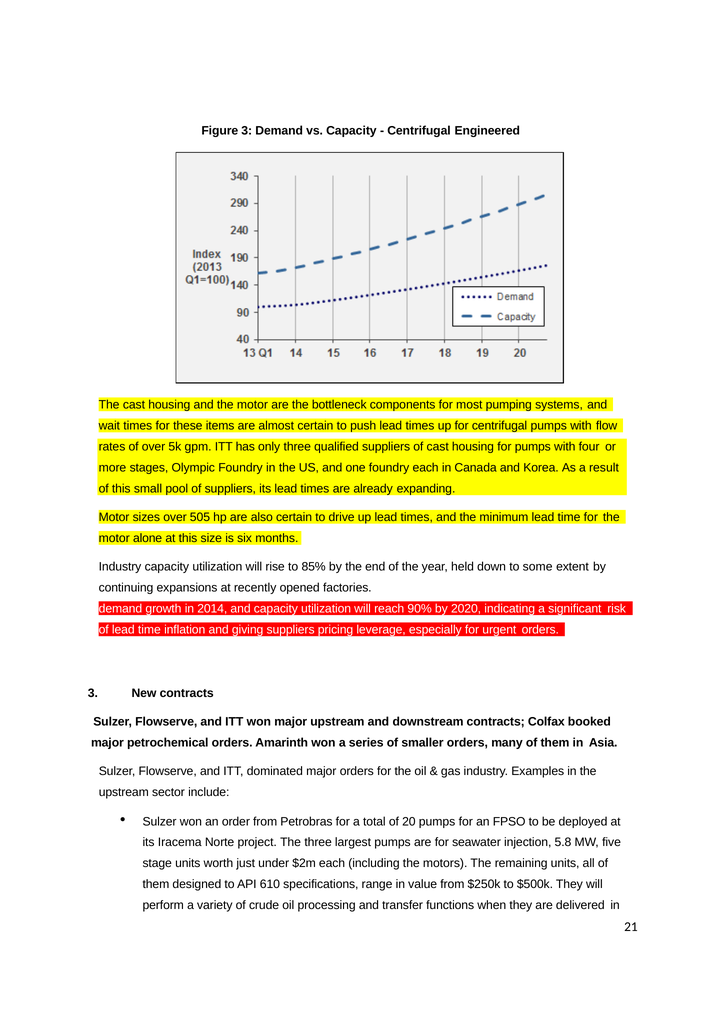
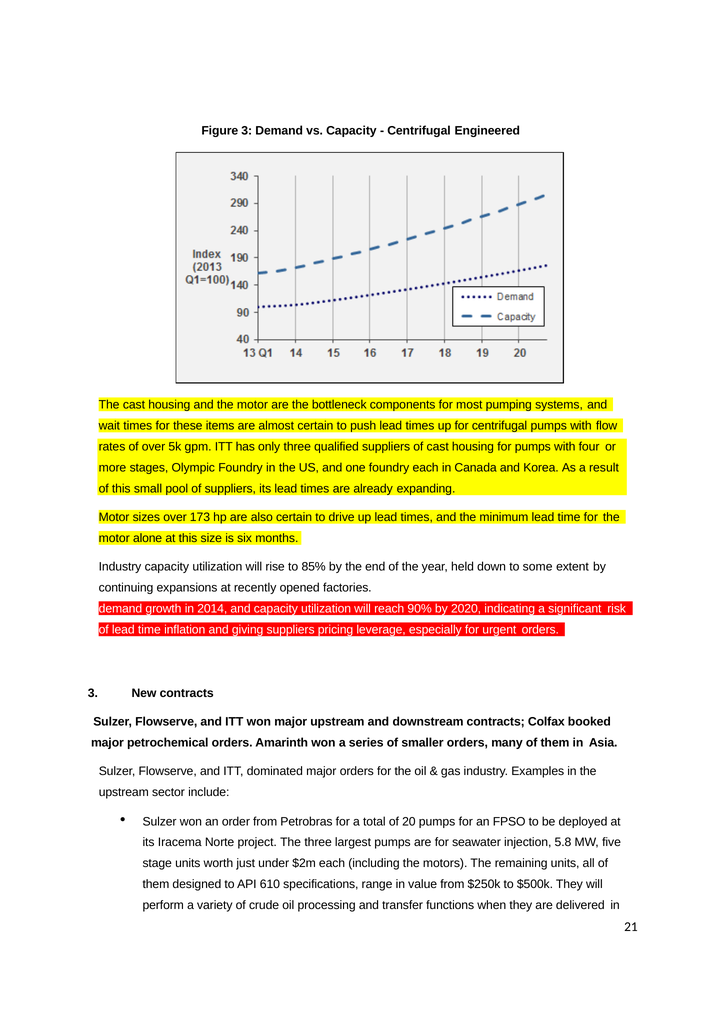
505: 505 -> 173
